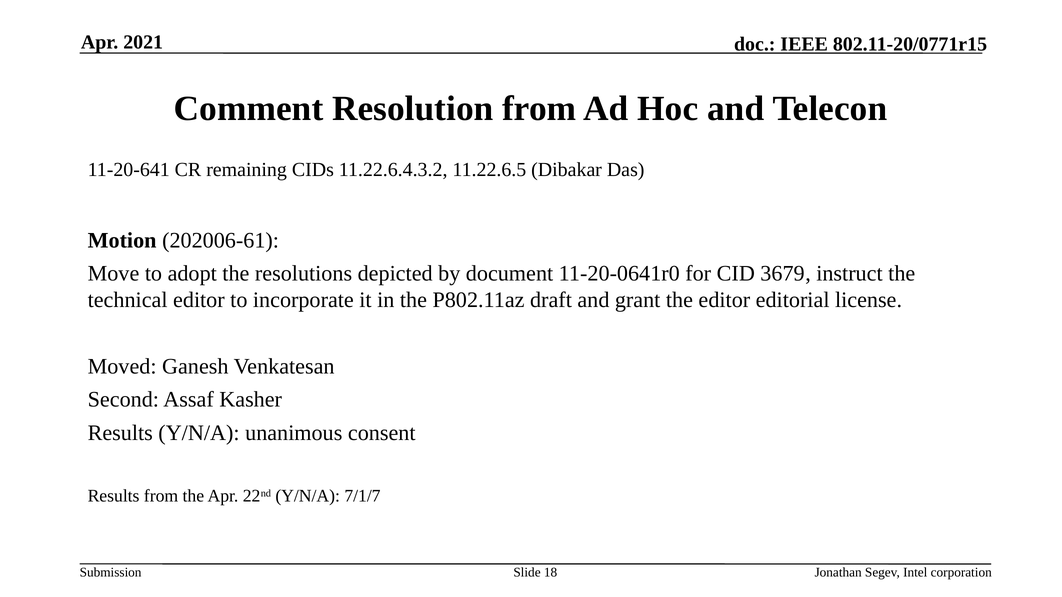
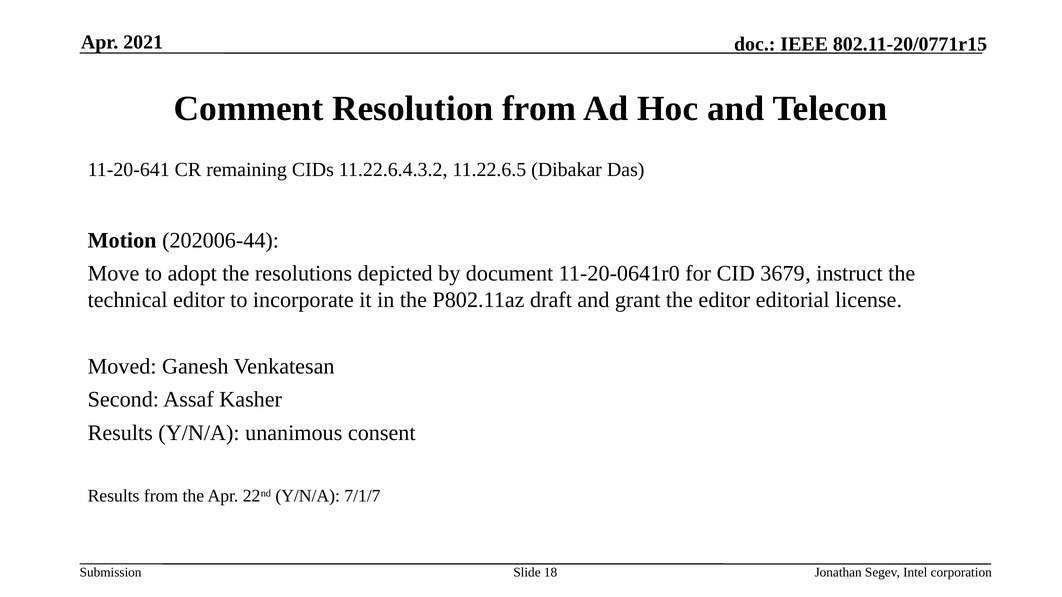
202006-61: 202006-61 -> 202006-44
